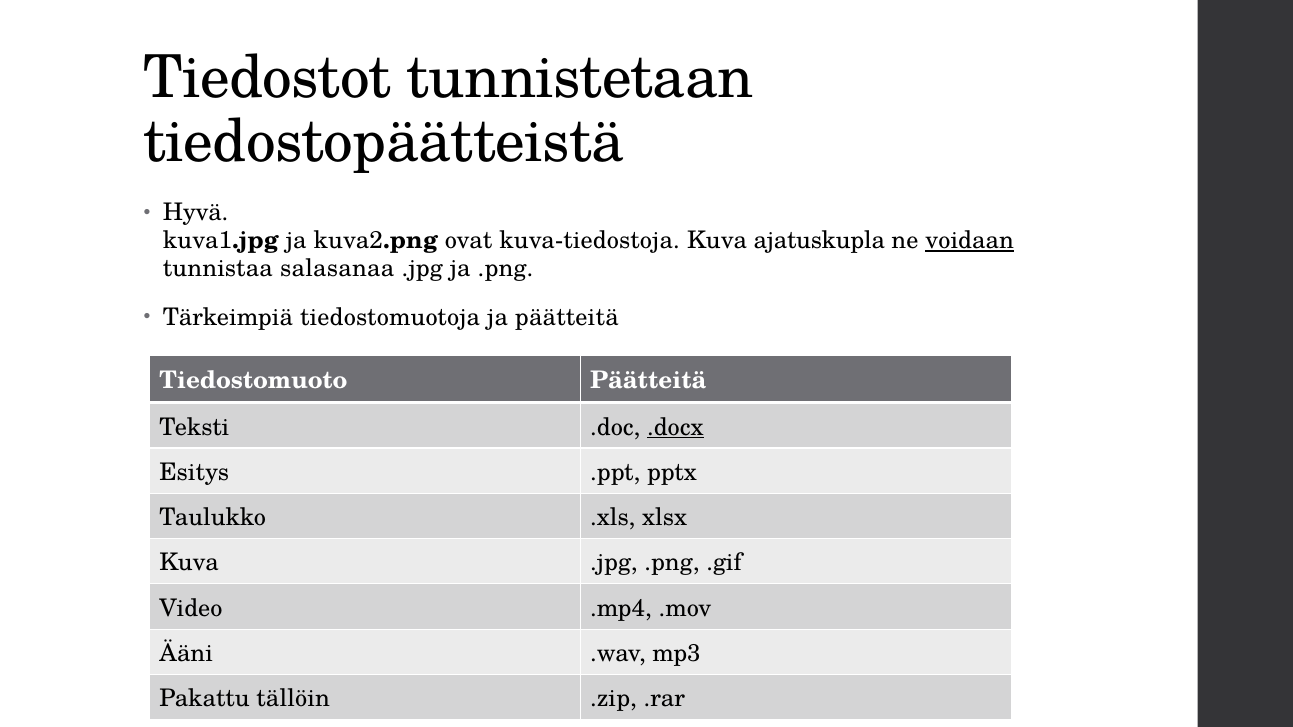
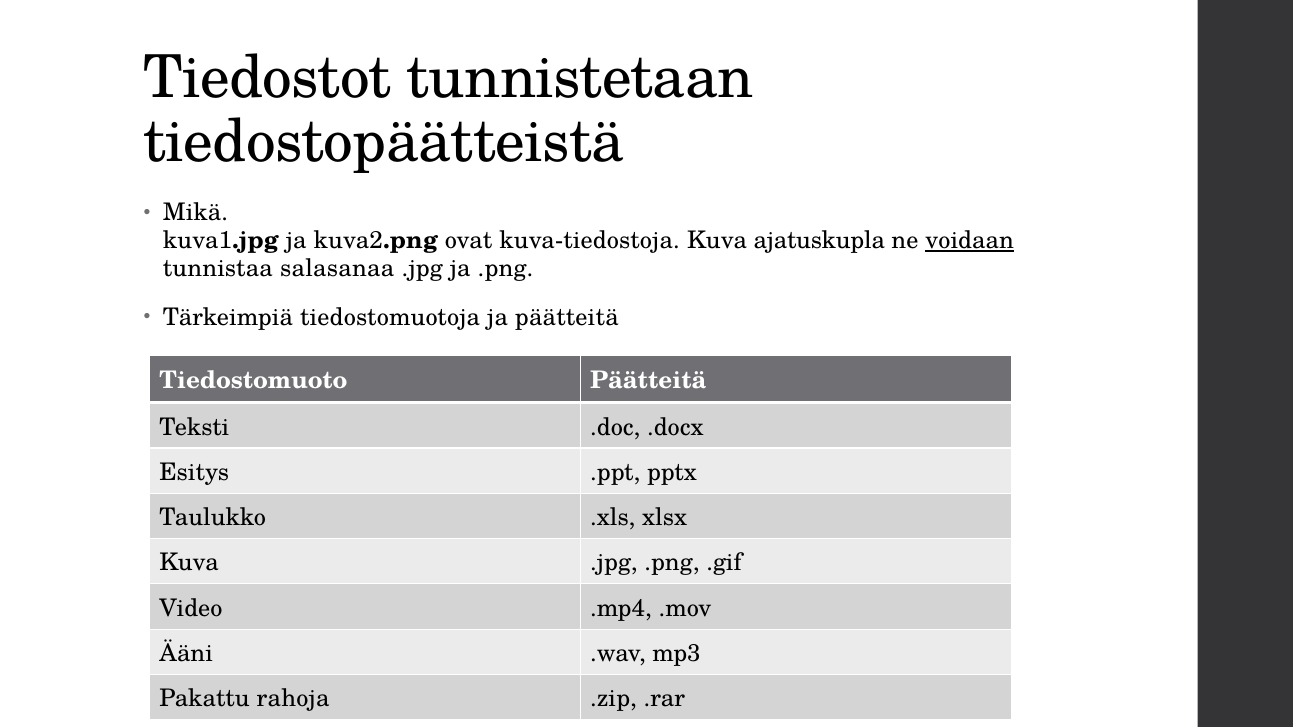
Hyvä: Hyvä -> Mikä
.docx underline: present -> none
tällöin: tällöin -> rahoja
